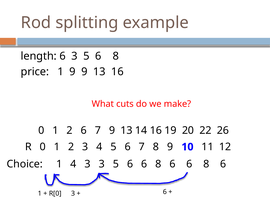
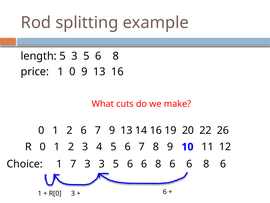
length 6: 6 -> 5
1 9: 9 -> 0
1 4: 4 -> 7
